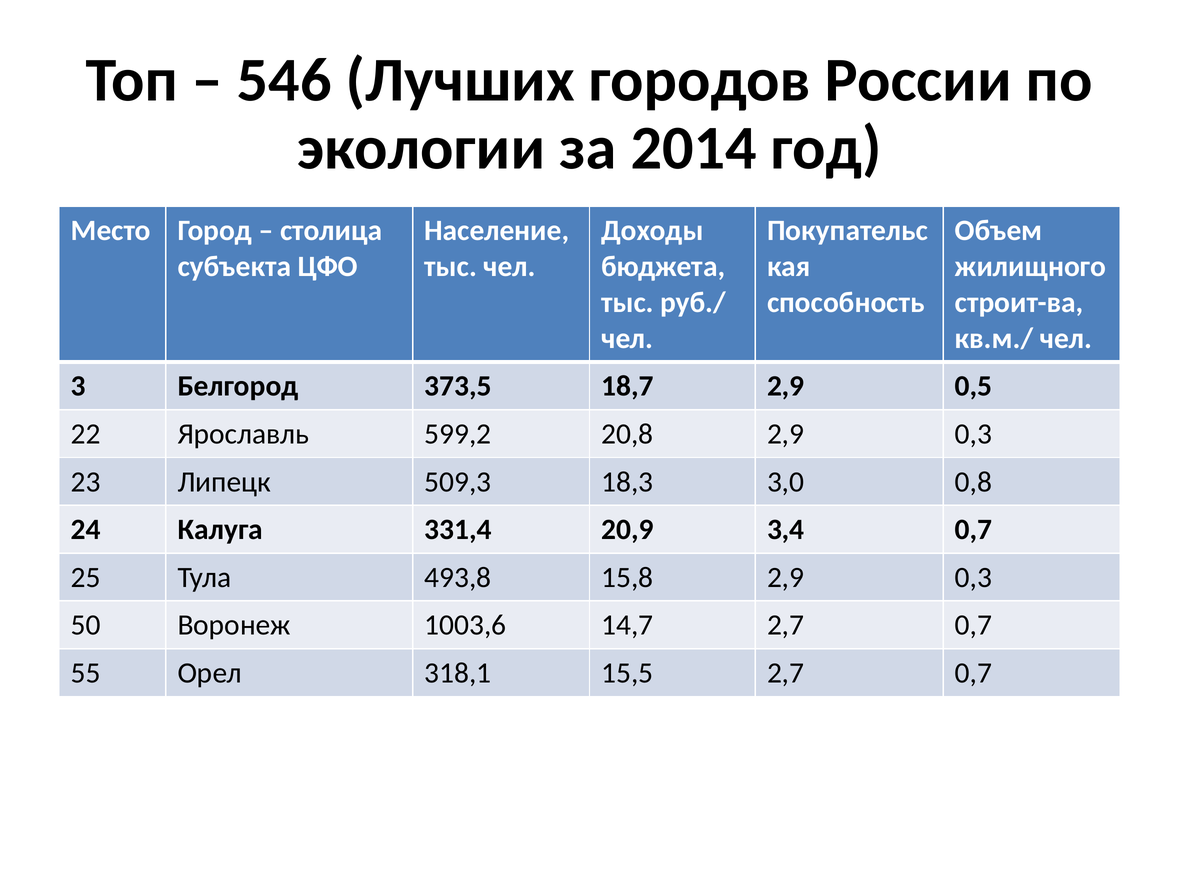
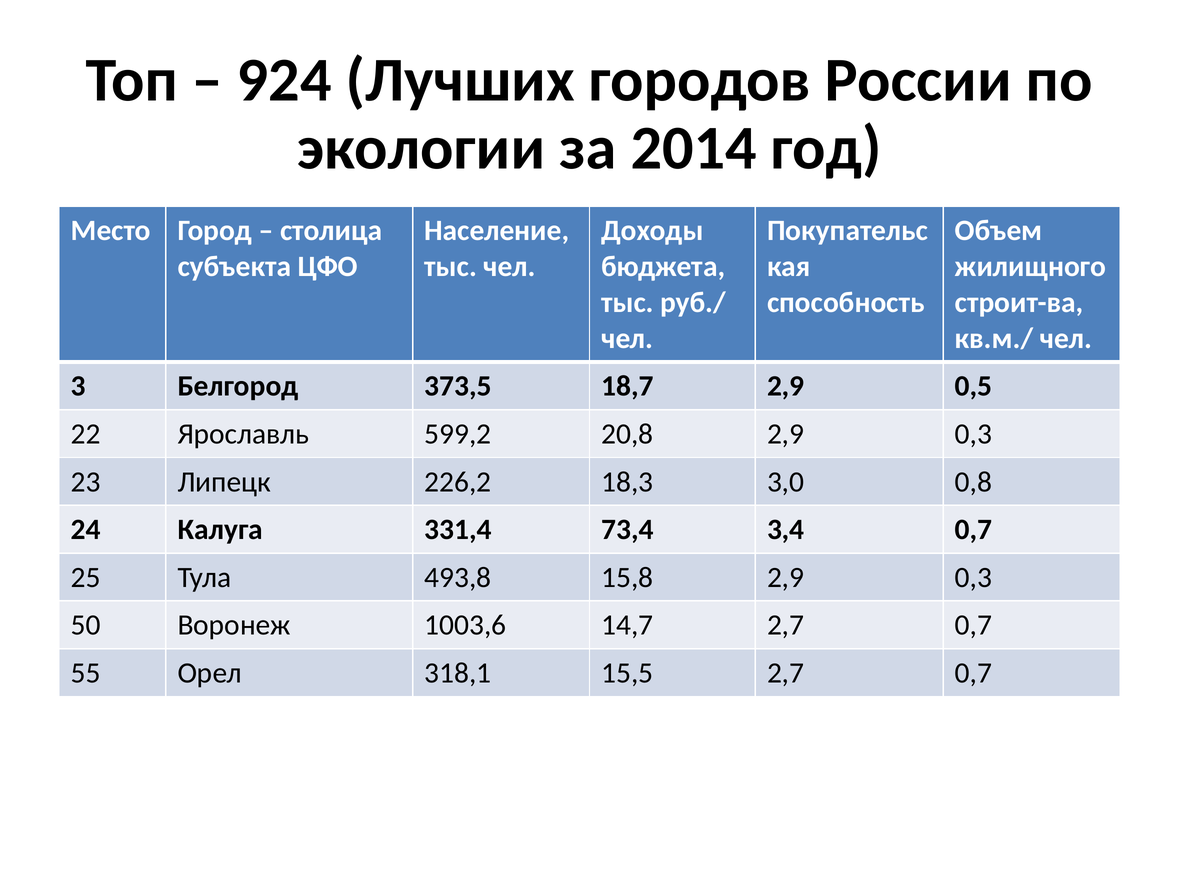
546: 546 -> 924
509,3: 509,3 -> 226,2
20,9: 20,9 -> 73,4
